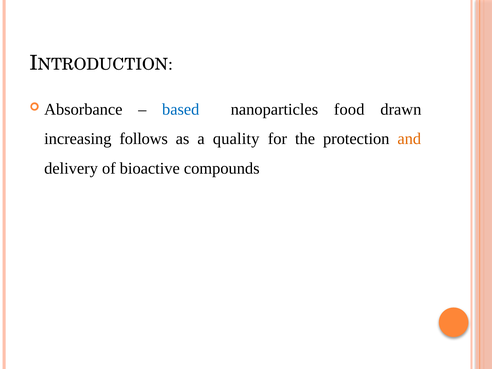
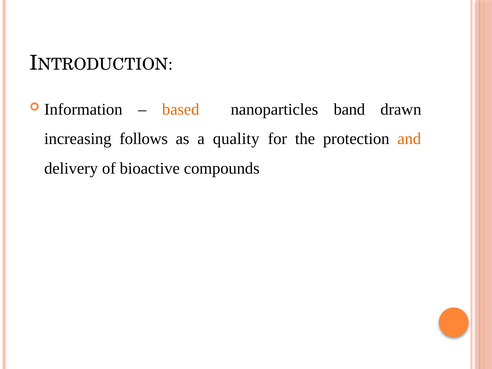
Absorbance: Absorbance -> Information
based colour: blue -> orange
food: food -> band
